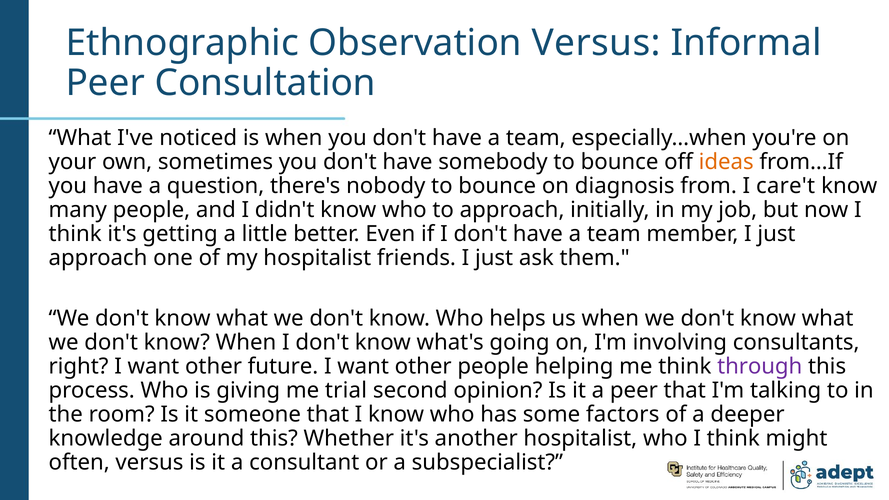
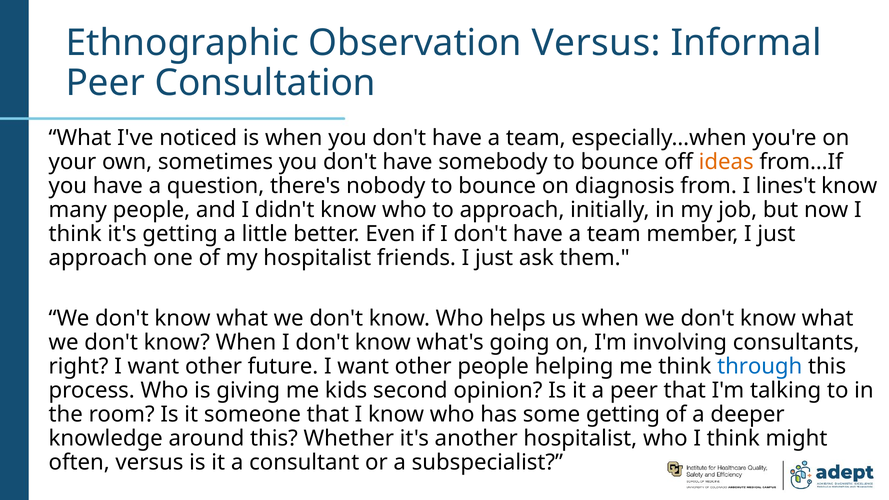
care't: care't -> lines't
through colour: purple -> blue
trial: trial -> kids
some factors: factors -> getting
